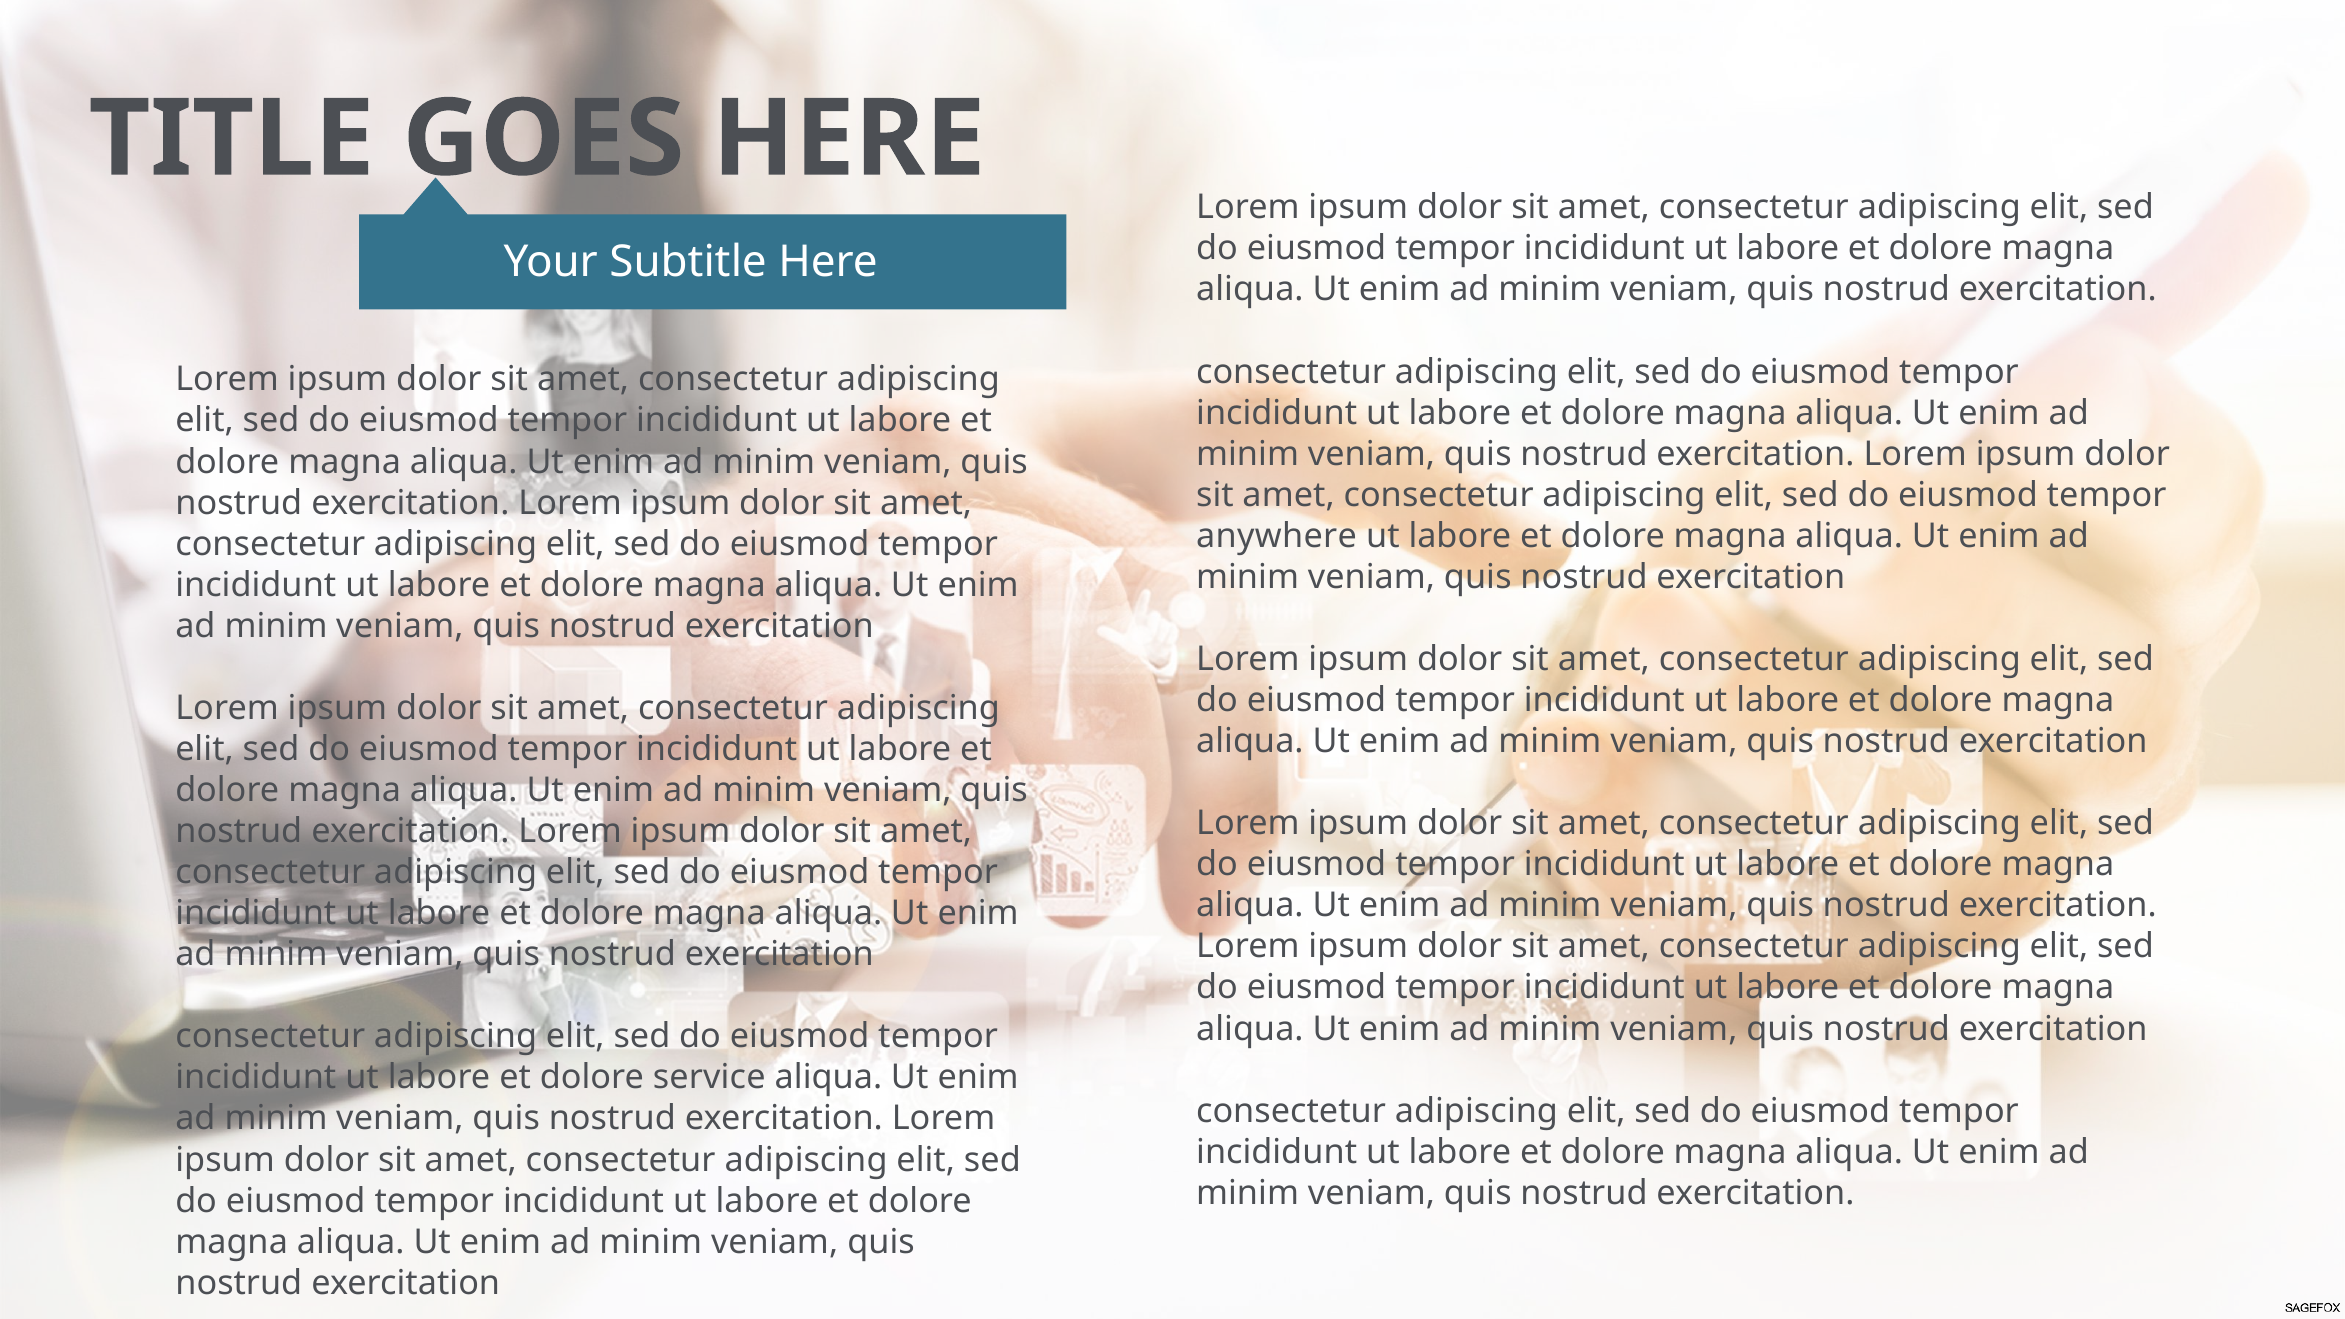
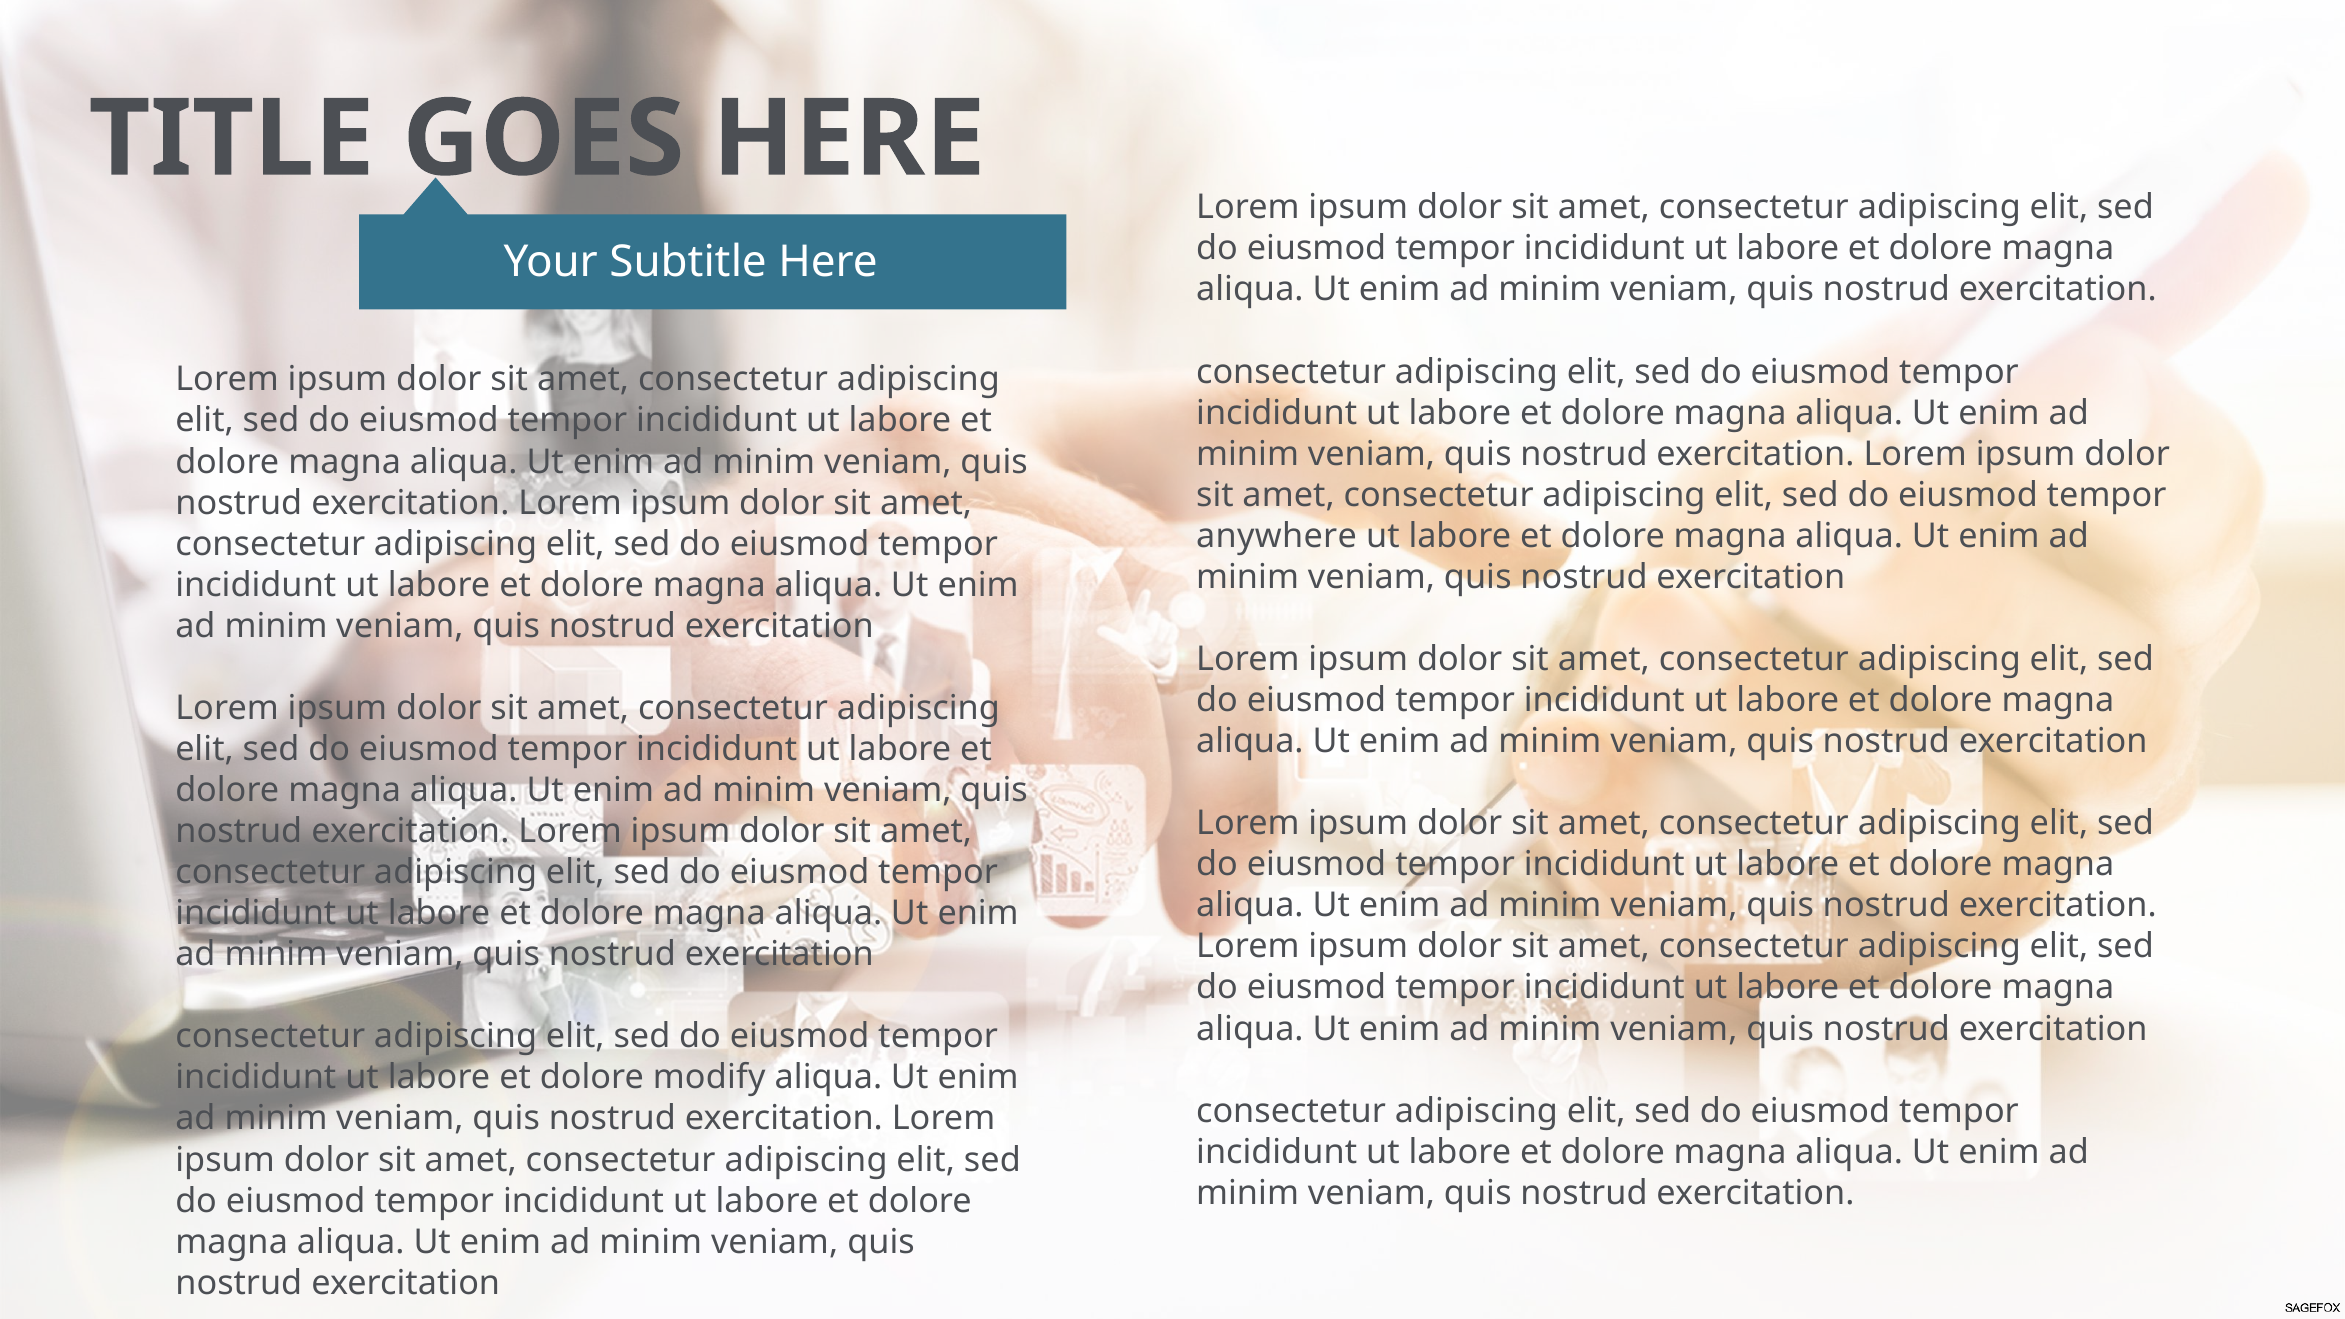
service: service -> modify
